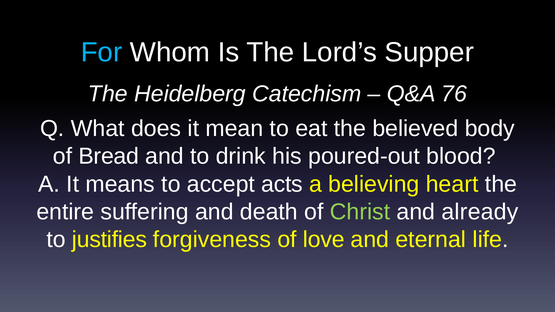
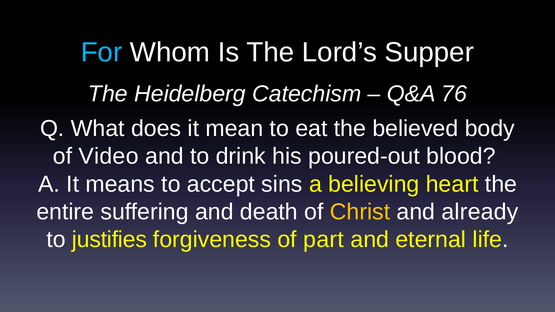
Bread: Bread -> Video
acts: acts -> sins
Christ colour: light green -> yellow
love: love -> part
